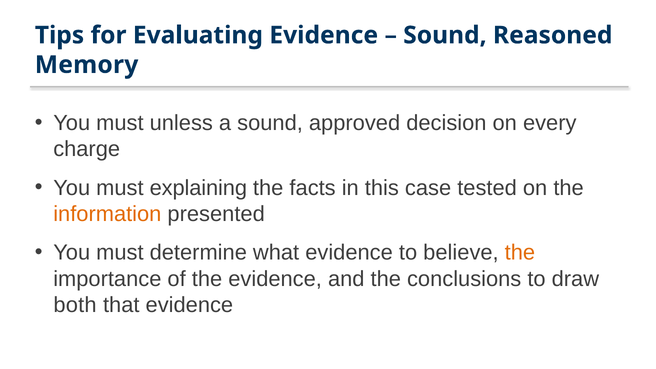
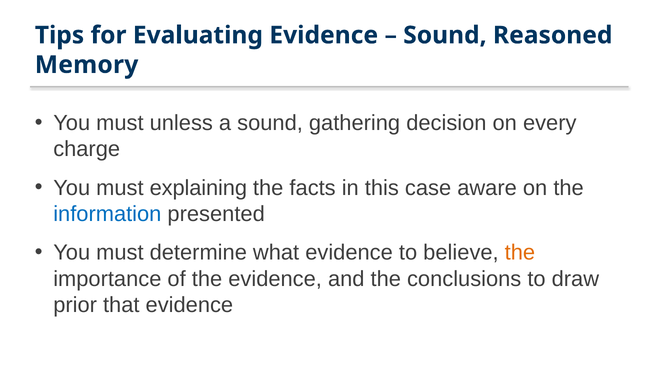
approved: approved -> gathering
tested: tested -> aware
information colour: orange -> blue
both: both -> prior
